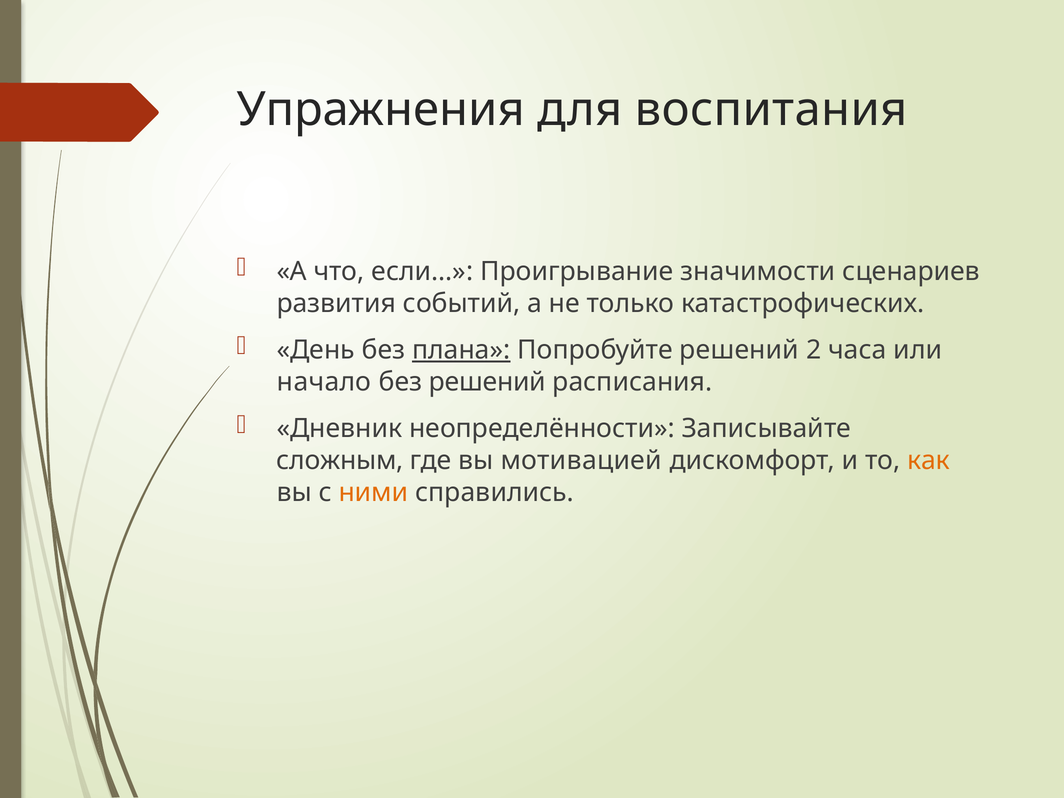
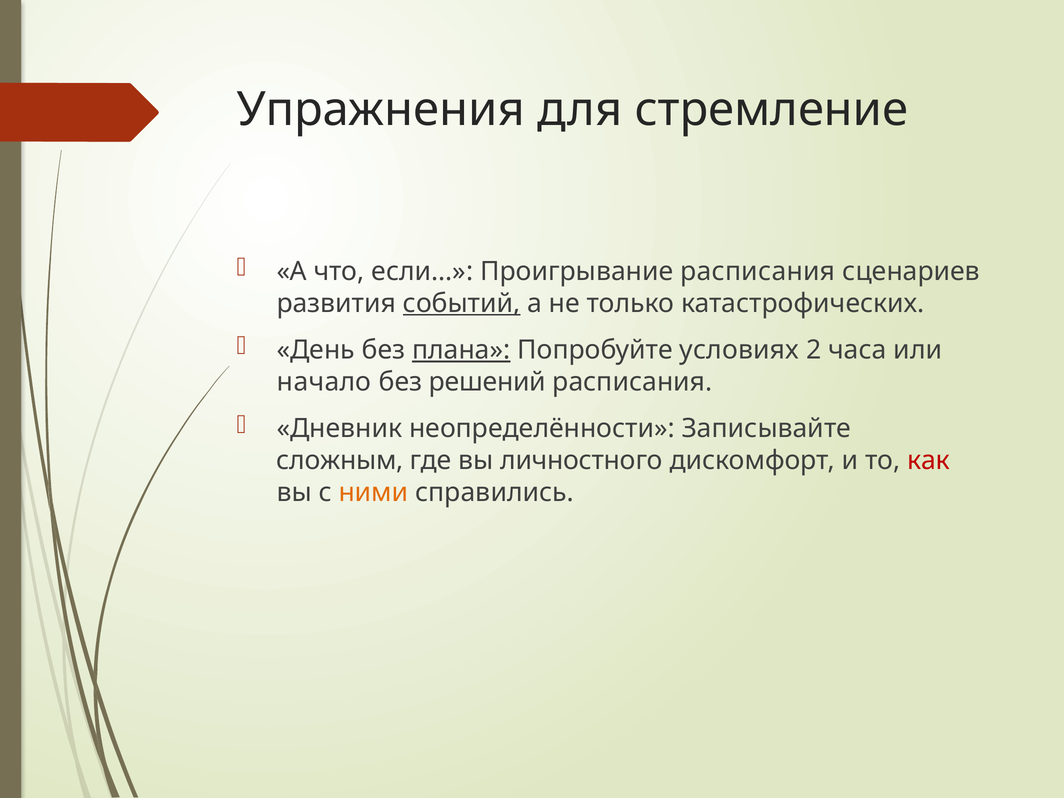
воспитания: воспитания -> стремление
Проигрывание значимости: значимости -> расписания
событий underline: none -> present
Попробуйте решений: решений -> условиях
мотивацией: мотивацией -> личностного
как colour: orange -> red
